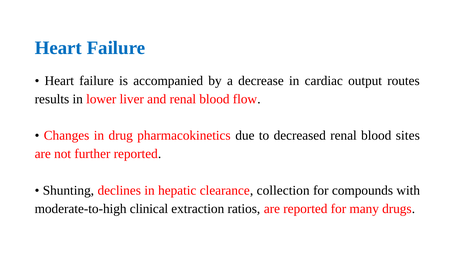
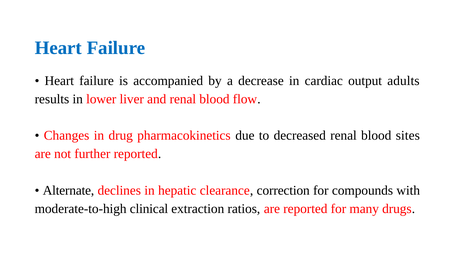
routes: routes -> adults
Shunting: Shunting -> Alternate
collection: collection -> correction
